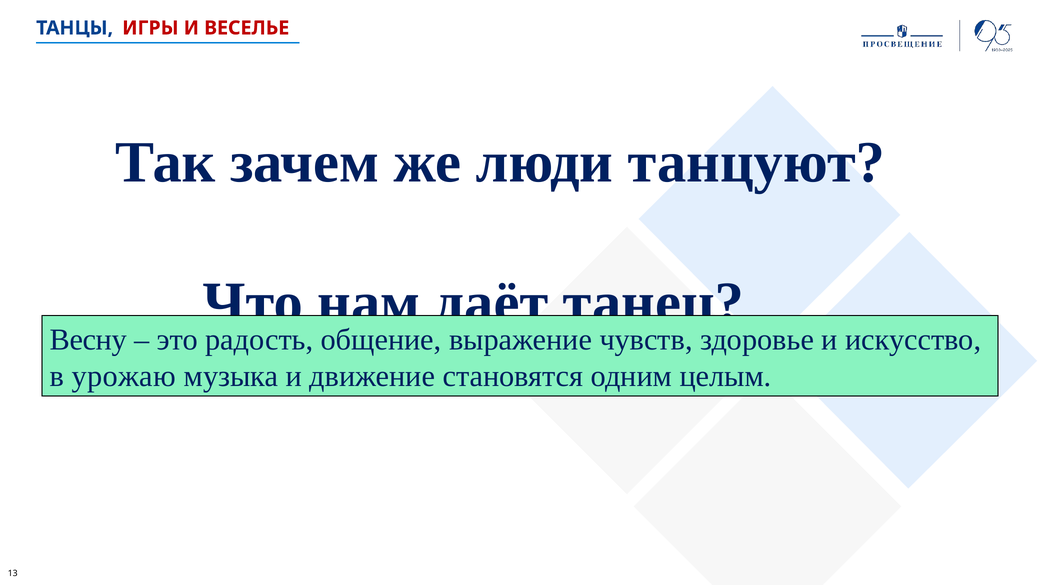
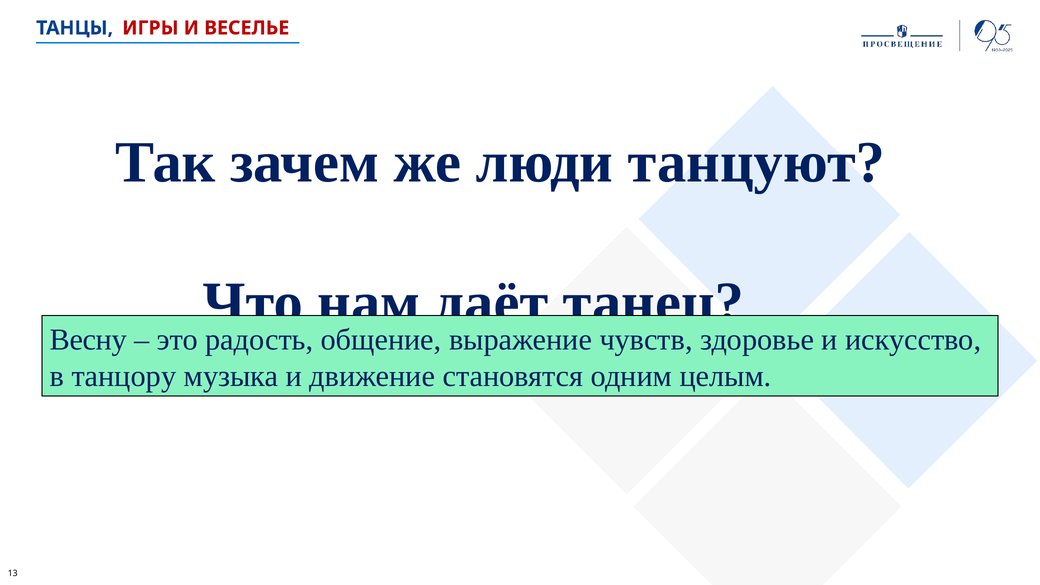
урожаю: урожаю -> танцору
